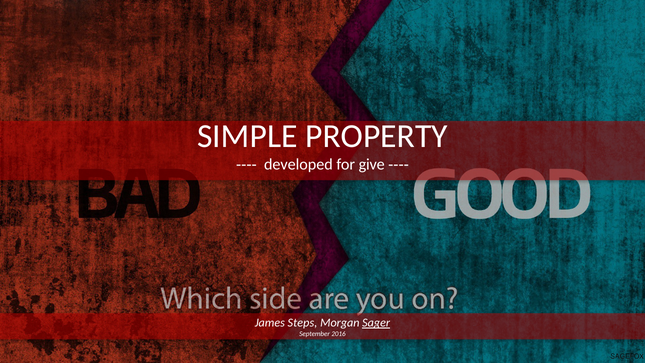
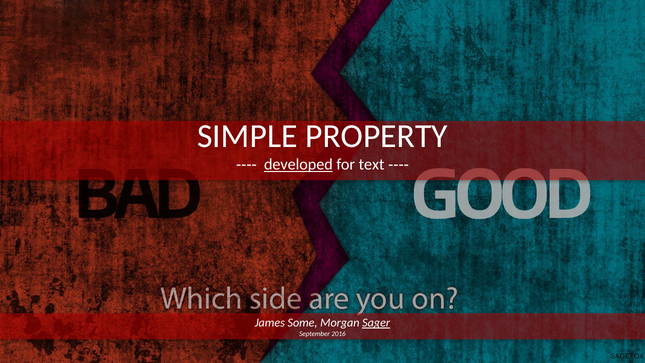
developed underline: none -> present
give: give -> text
Steps: Steps -> Some
